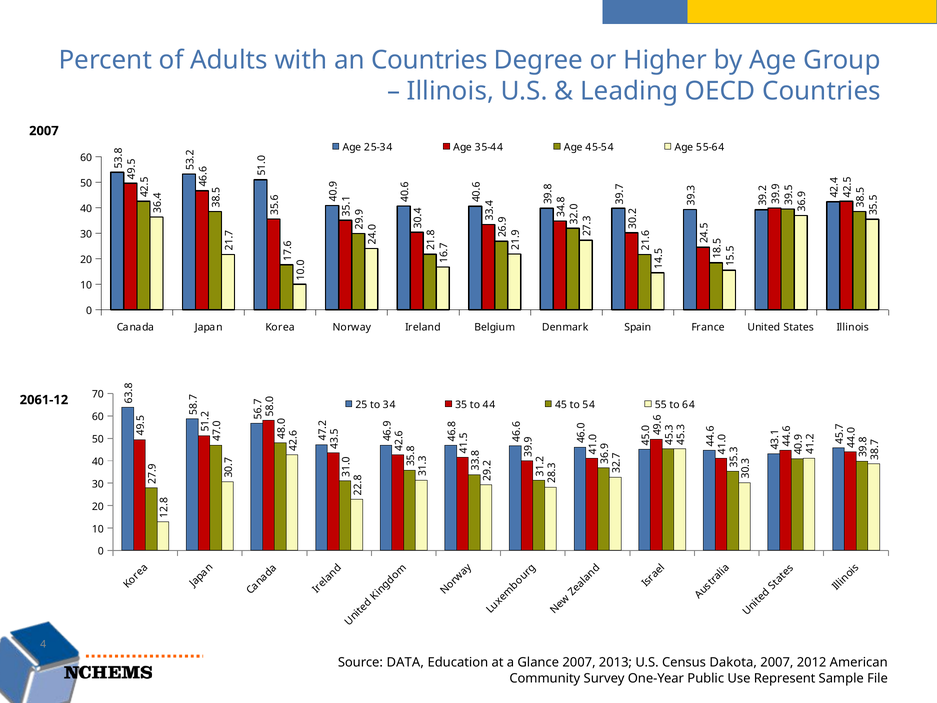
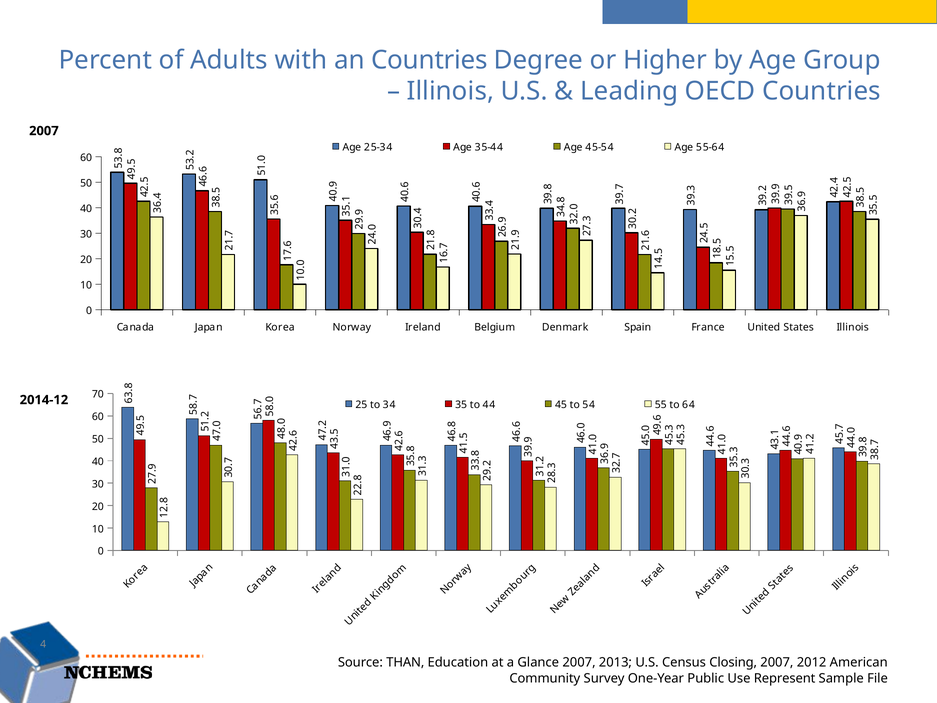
2061-12: 2061-12 -> 2014-12
DATA: DATA -> THAN
Dakota: Dakota -> Closing
